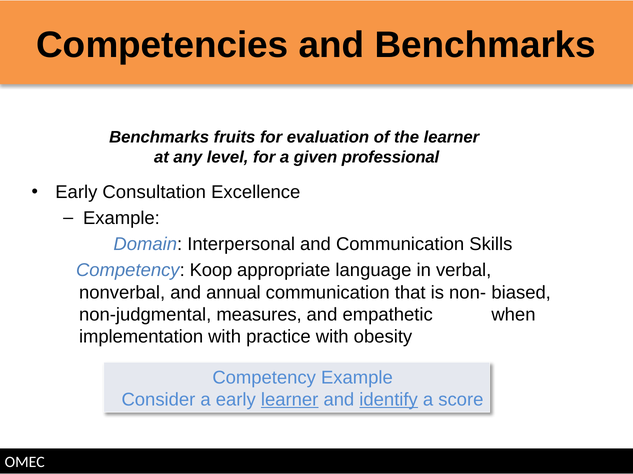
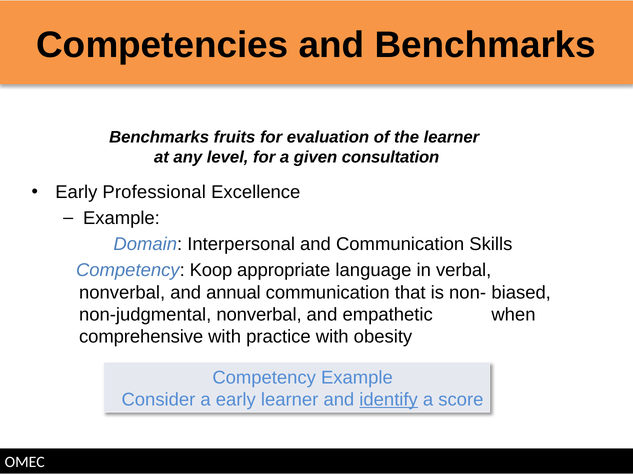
professional: professional -> consultation
Consultation: Consultation -> Professional
non-judgmental measures: measures -> nonverbal
implementation: implementation -> comprehensive
learner at (290, 400) underline: present -> none
